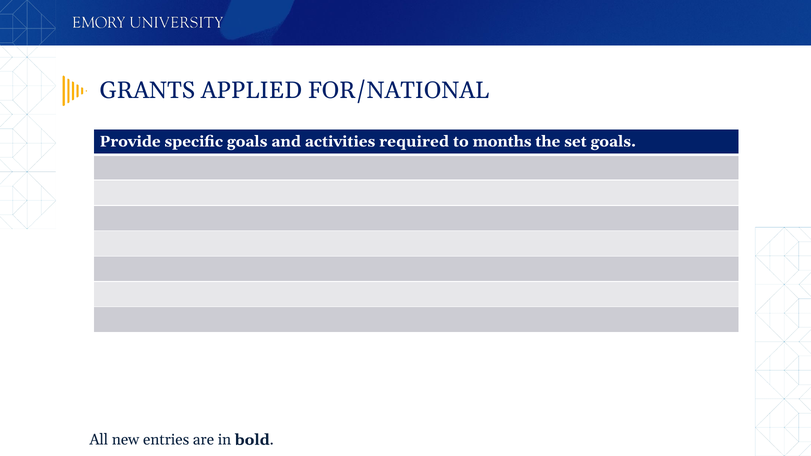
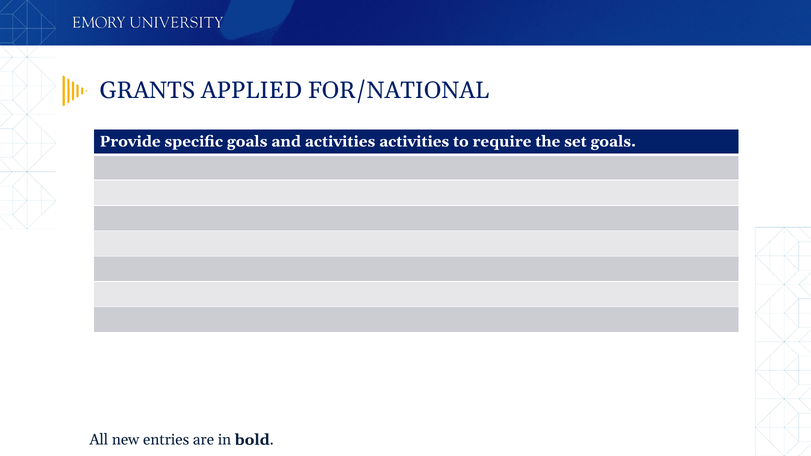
activities required: required -> activities
months: months -> require
